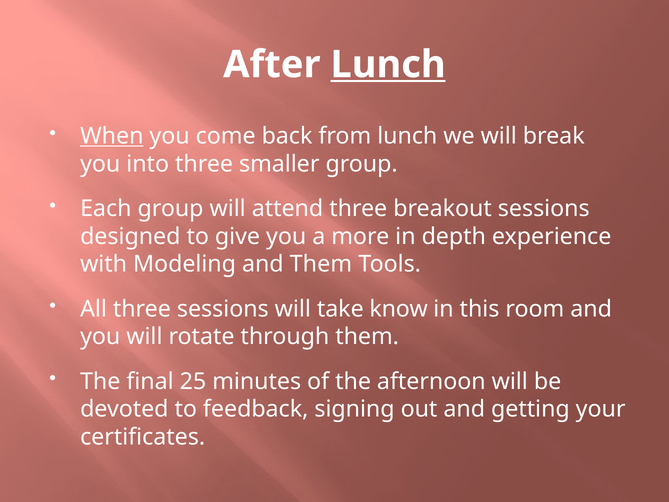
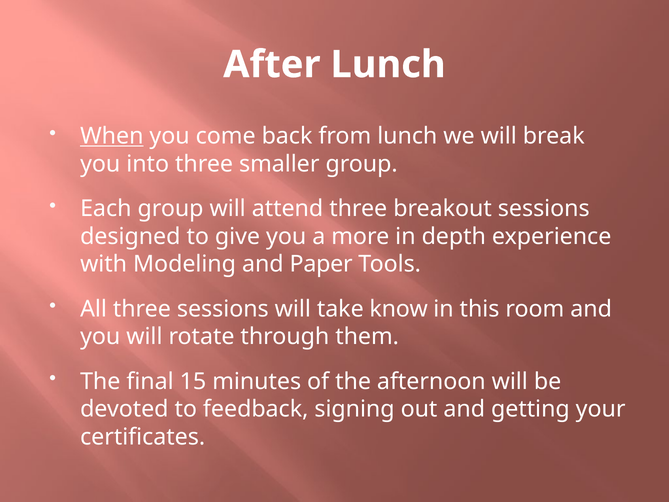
Lunch at (388, 65) underline: present -> none
and Them: Them -> Paper
25: 25 -> 15
